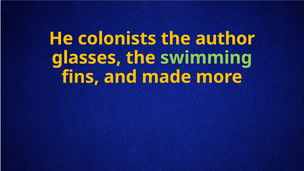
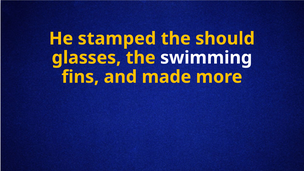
colonists: colonists -> stamped
author: author -> should
swimming colour: light green -> white
